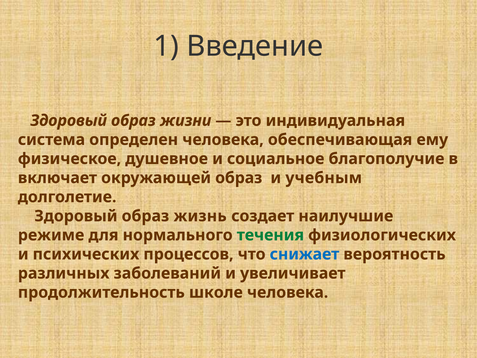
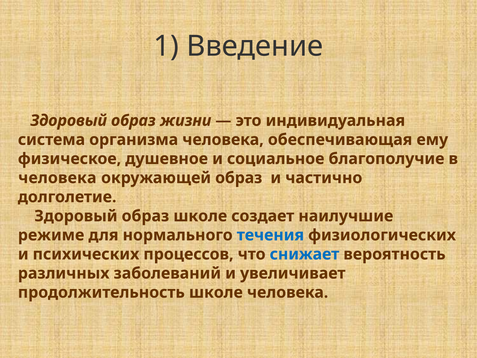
определен: определен -> организма
включает at (57, 178): включает -> человека
учебным: учебным -> частично
образ жизнь: жизнь -> школе
течения colour: green -> blue
